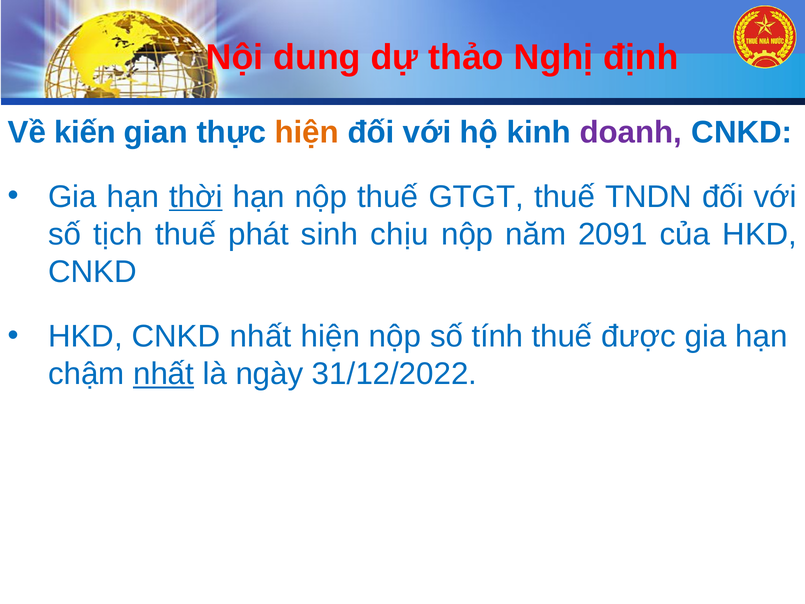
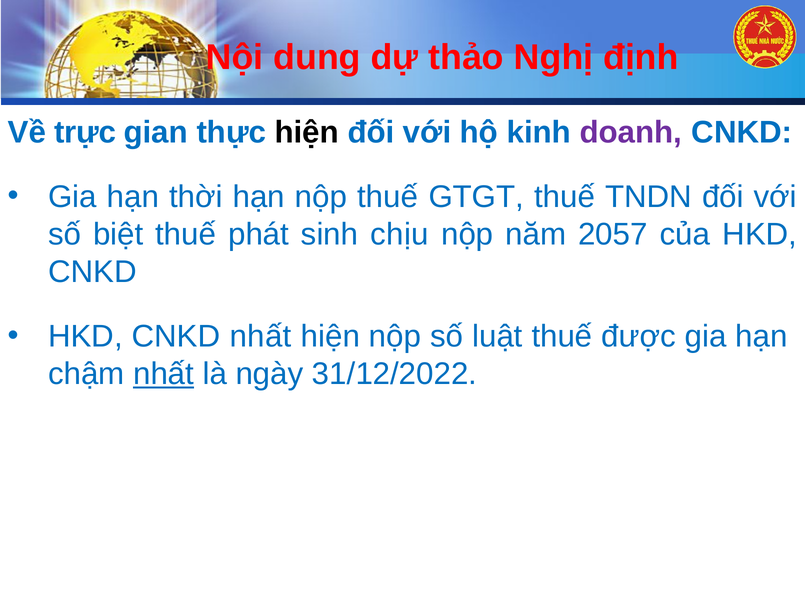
kiến: kiến -> trực
hiện at (307, 132) colour: orange -> black
thời underline: present -> none
tịch: tịch -> biệt
2091: 2091 -> 2057
tính: tính -> luật
